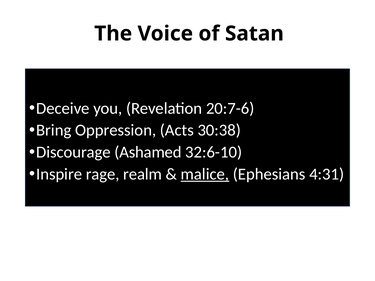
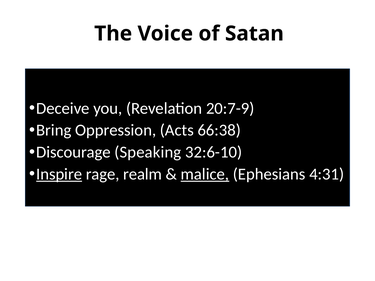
20:7-6: 20:7-6 -> 20:7-9
30:38: 30:38 -> 66:38
Ashamed: Ashamed -> Speaking
Inspire underline: none -> present
